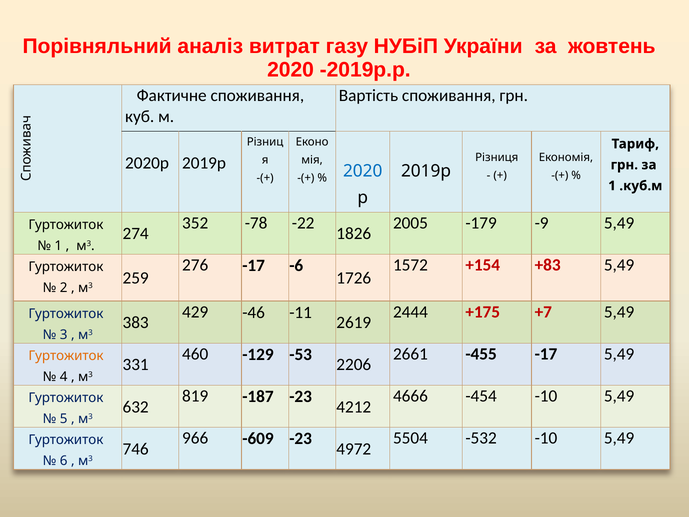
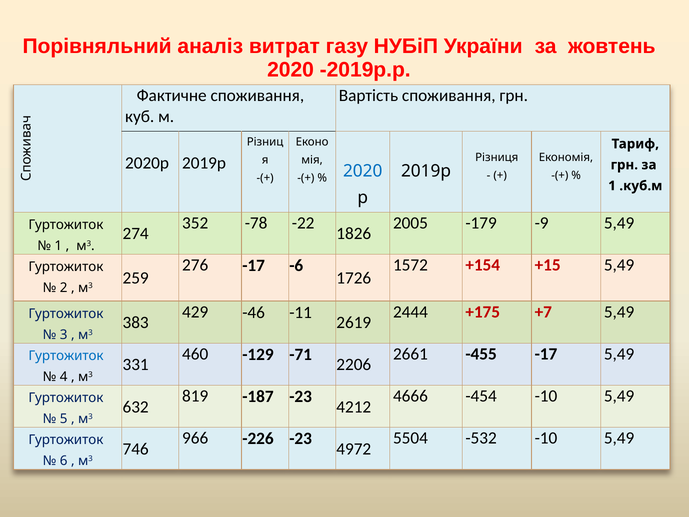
+83: +83 -> +15
-53: -53 -> -71
Гуртожиток at (66, 356) colour: orange -> blue
-609: -609 -> -226
